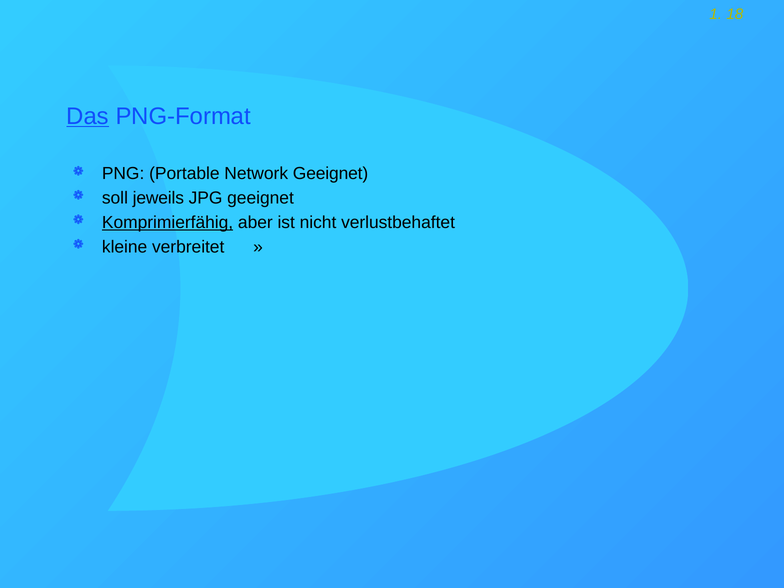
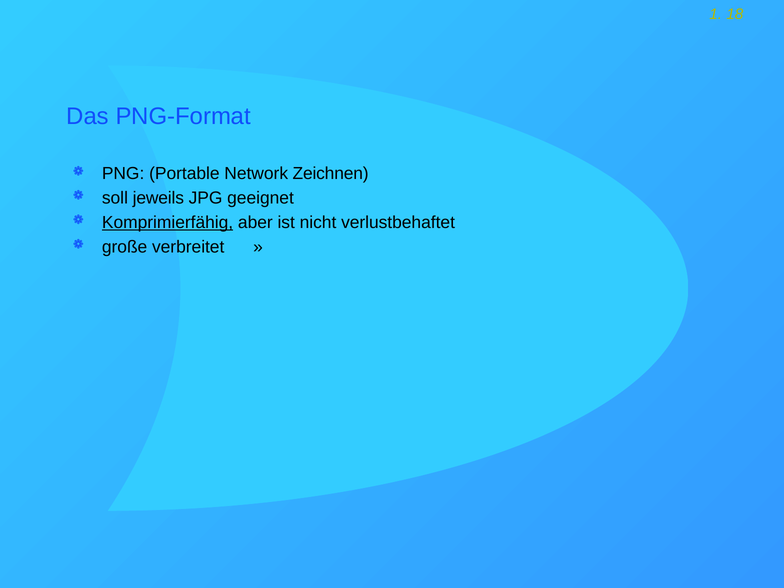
Das underline: present -> none
Network Geeignet: Geeignet -> Zeichnen
kleine: kleine -> große
